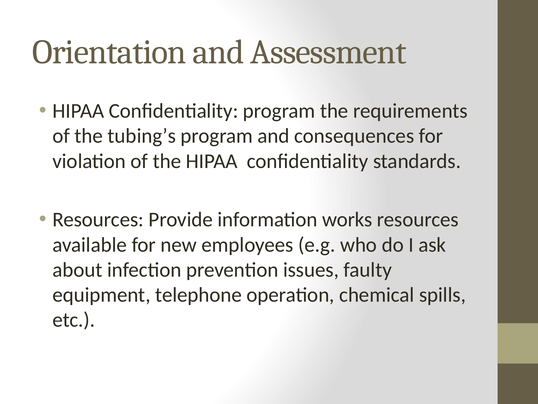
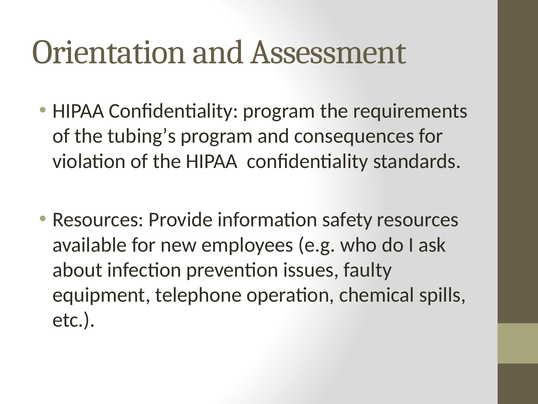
works: works -> safety
